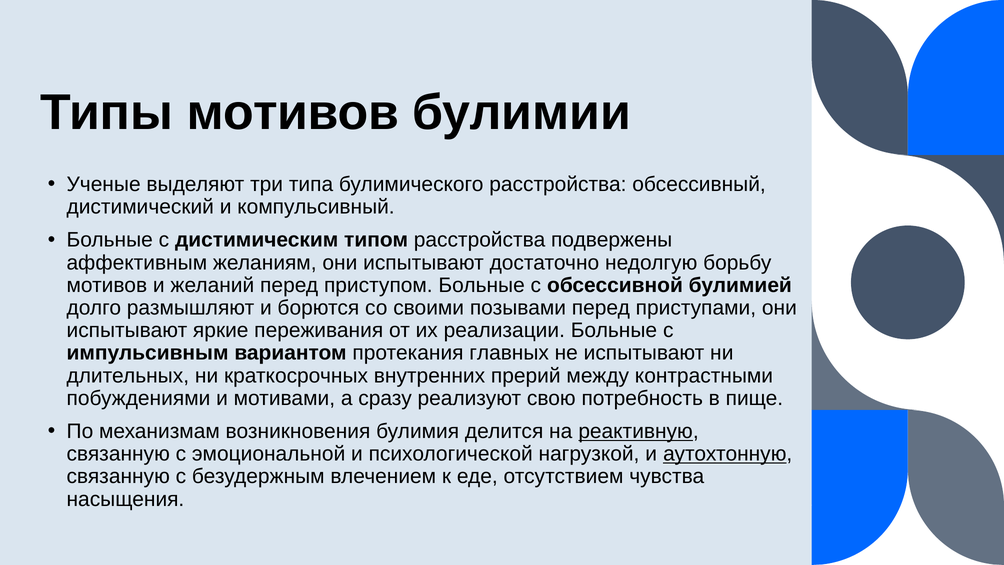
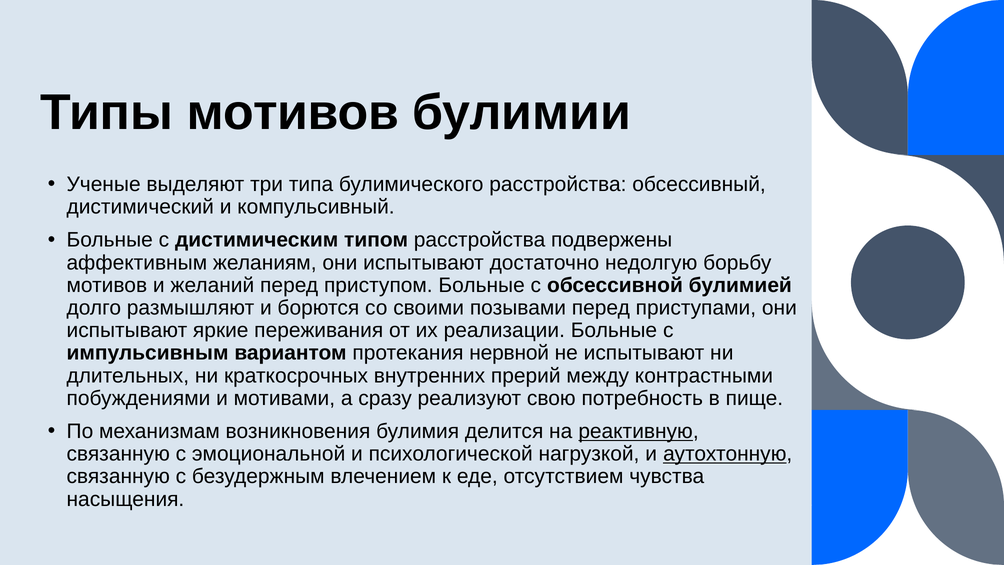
главных: главных -> нервной
